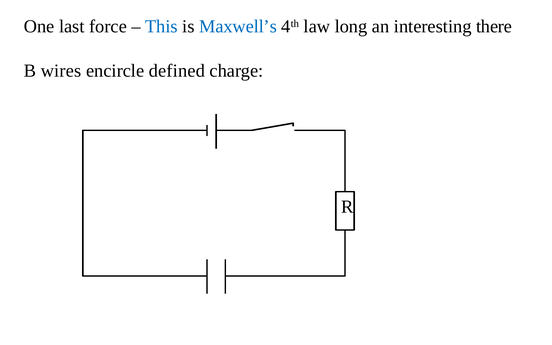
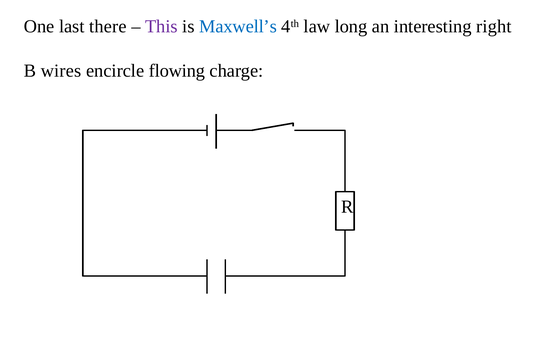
force: force -> there
This colour: blue -> purple
there: there -> right
defined: defined -> flowing
